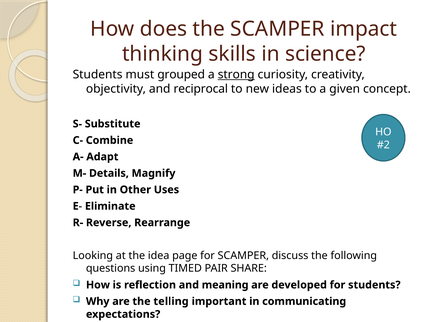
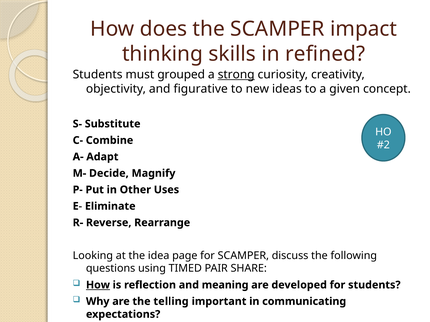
science: science -> refined
reciprocal: reciprocal -> figurative
Details: Details -> Decide
How at (98, 285) underline: none -> present
